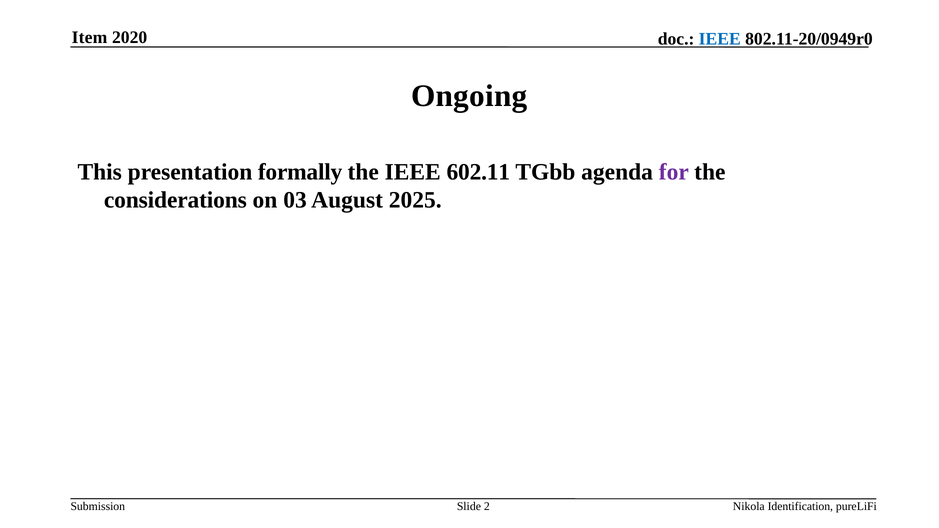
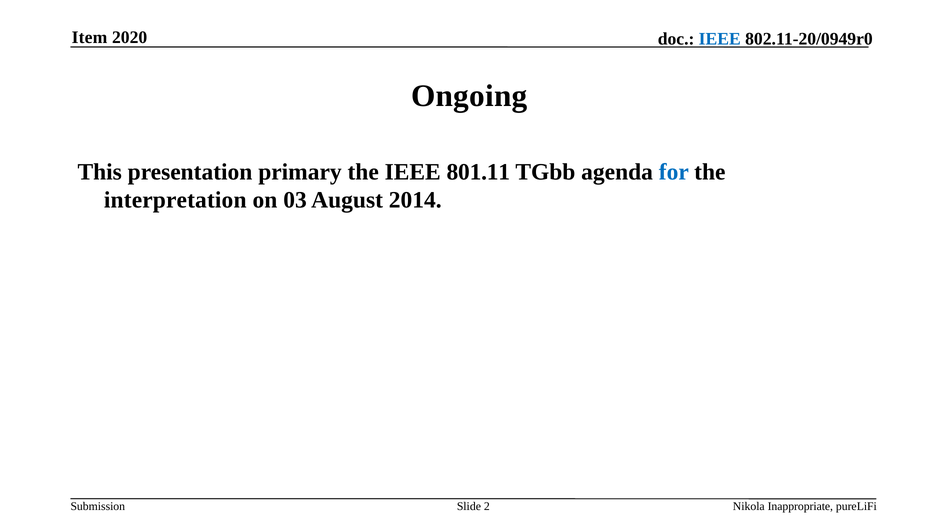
formally: formally -> primary
602.11: 602.11 -> 801.11
for colour: purple -> blue
considerations: considerations -> interpretation
2025: 2025 -> 2014
Identification: Identification -> Inappropriate
